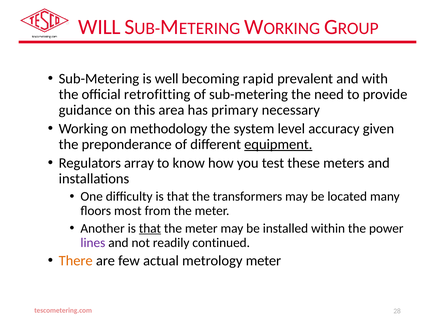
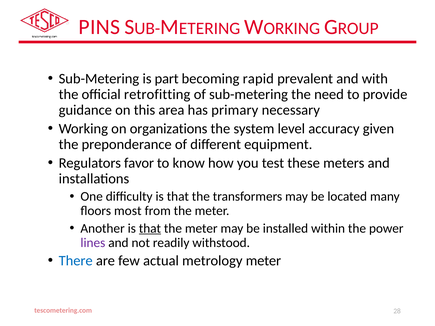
WILL: WILL -> PINS
well: well -> part
methodology: methodology -> organizations
equipment underline: present -> none
array: array -> favor
continued: continued -> withstood
There colour: orange -> blue
